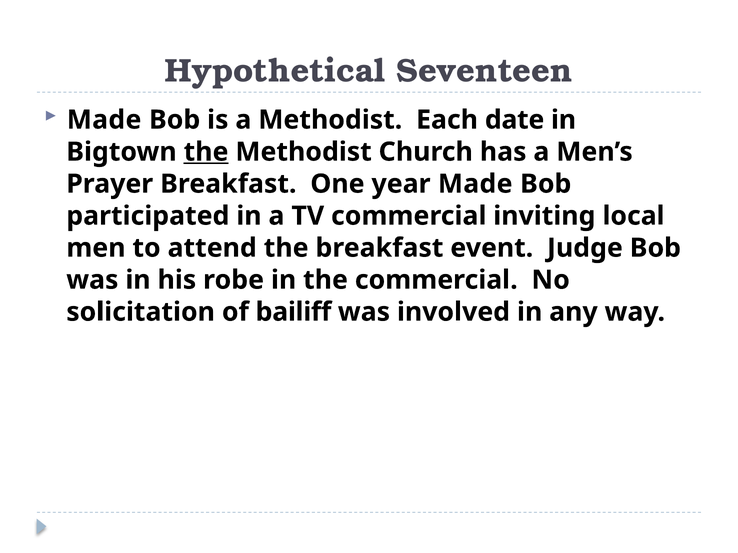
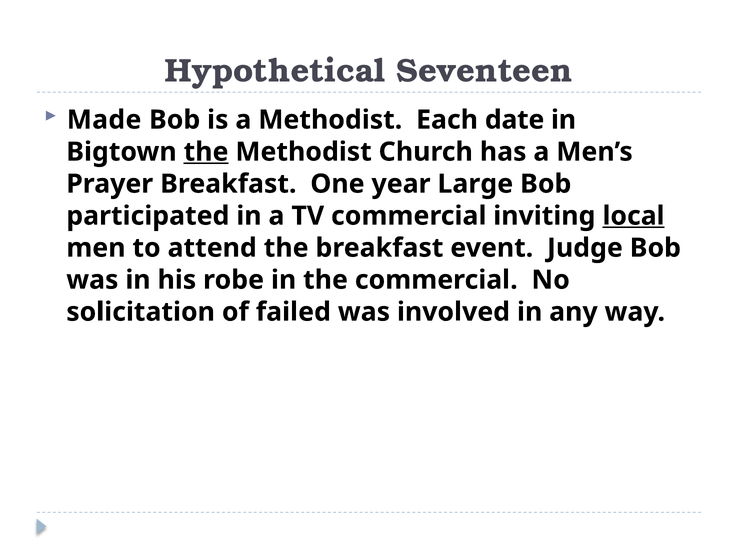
year Made: Made -> Large
local underline: none -> present
bailiff: bailiff -> failed
